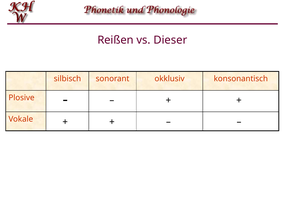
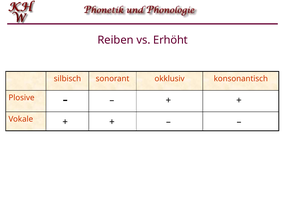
Reißen: Reißen -> Reiben
Dieser: Dieser -> Erhöht
